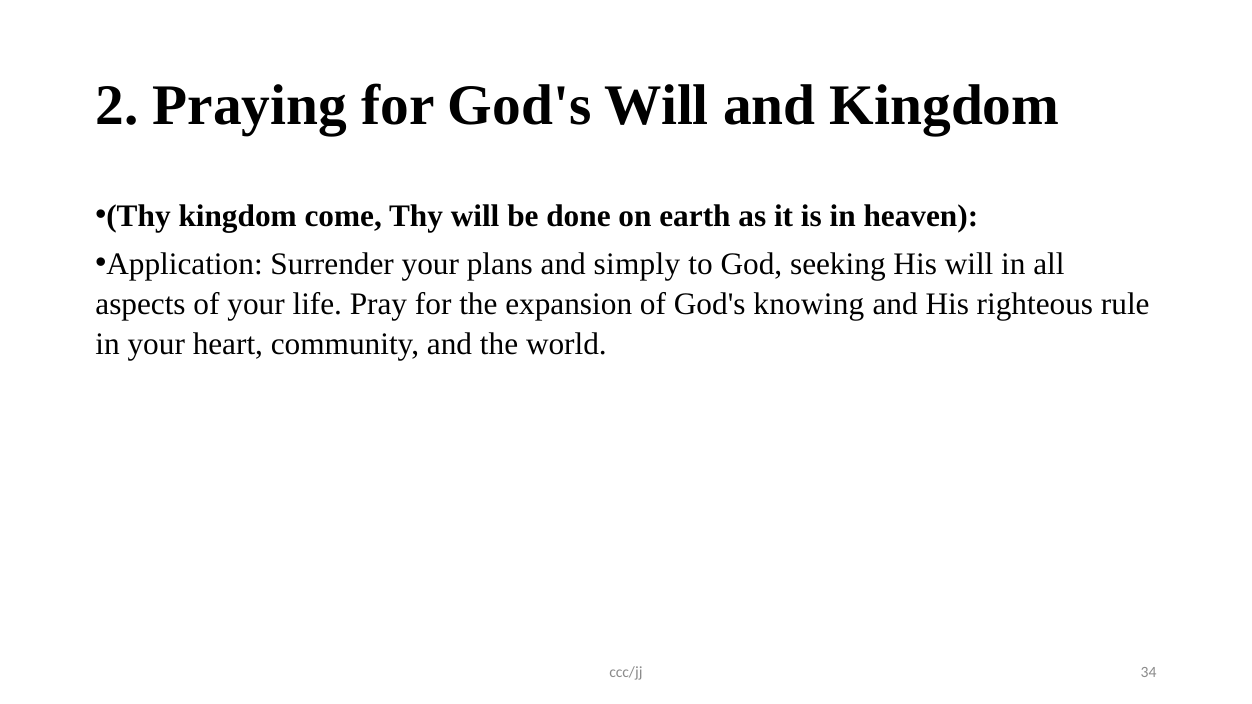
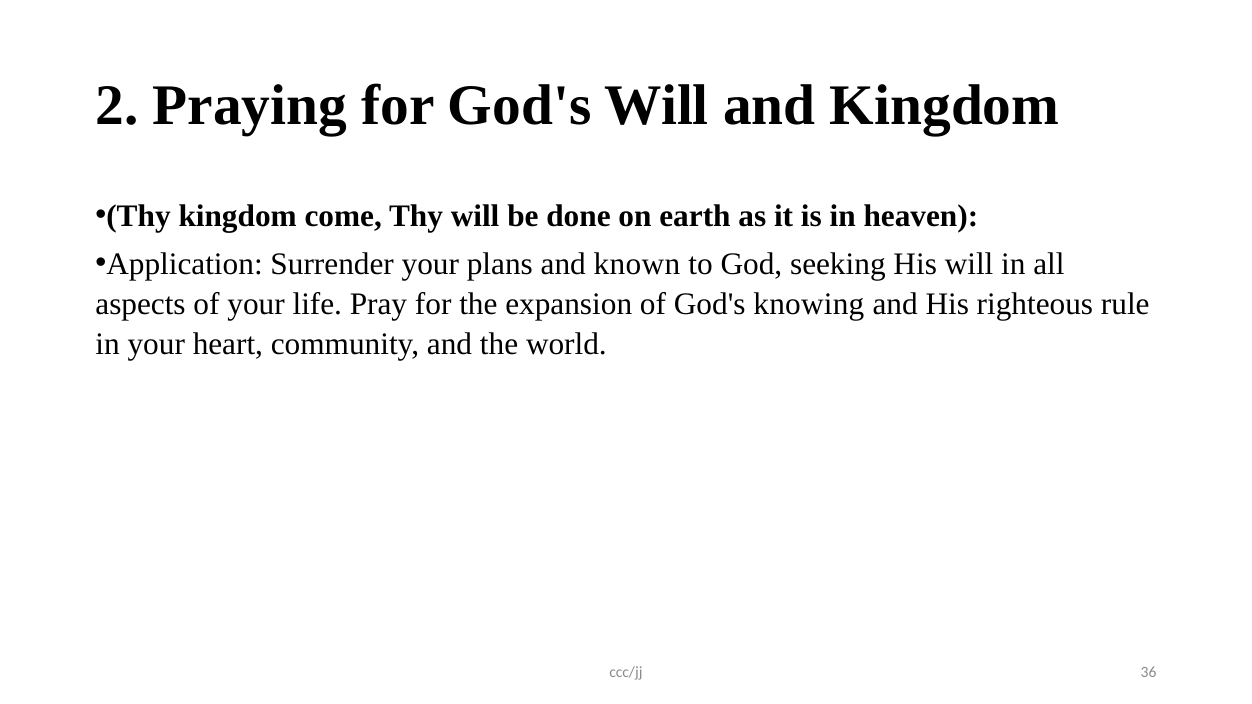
simply: simply -> known
34: 34 -> 36
